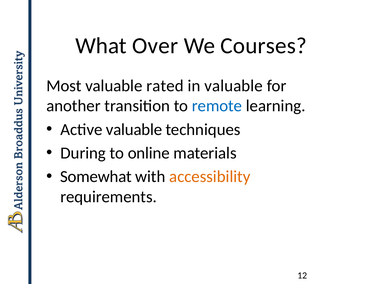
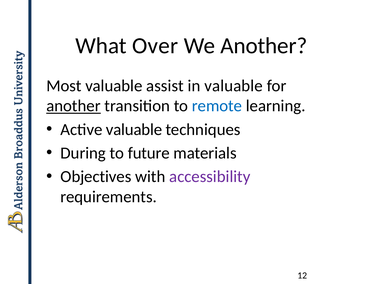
We Courses: Courses -> Another
rated: rated -> assist
another at (73, 106) underline: none -> present
online: online -> future
Somewhat: Somewhat -> Objectives
accessibility colour: orange -> purple
